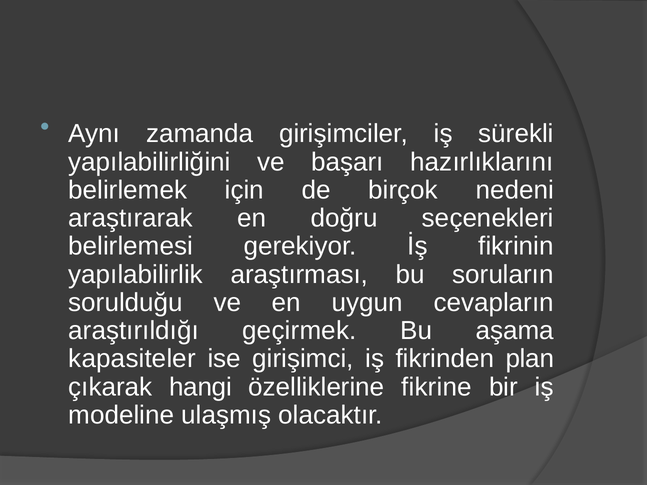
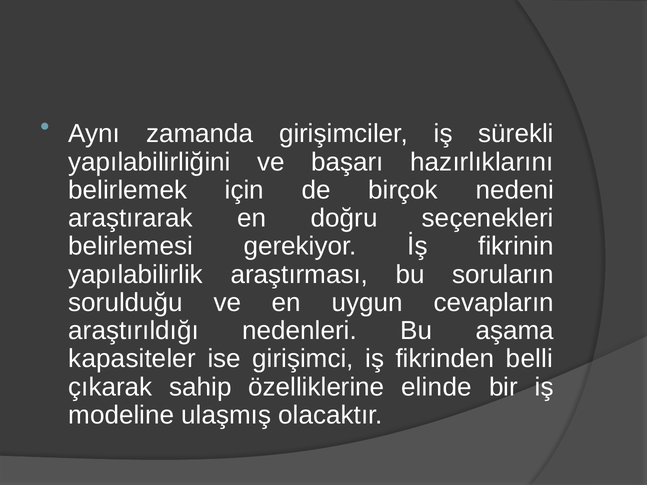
geçirmek: geçirmek -> nedenleri
plan: plan -> belli
hangi: hangi -> sahip
fikrine: fikrine -> elinde
